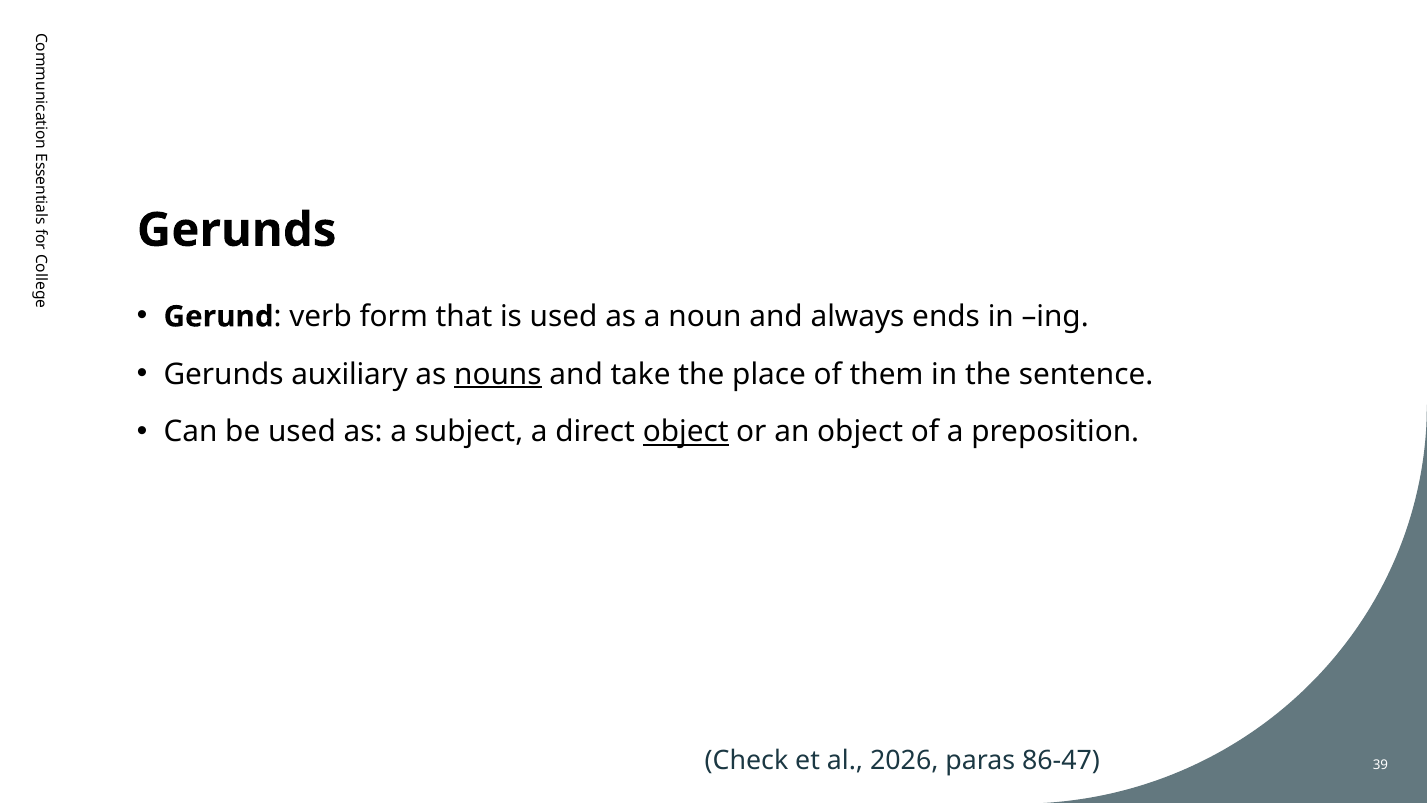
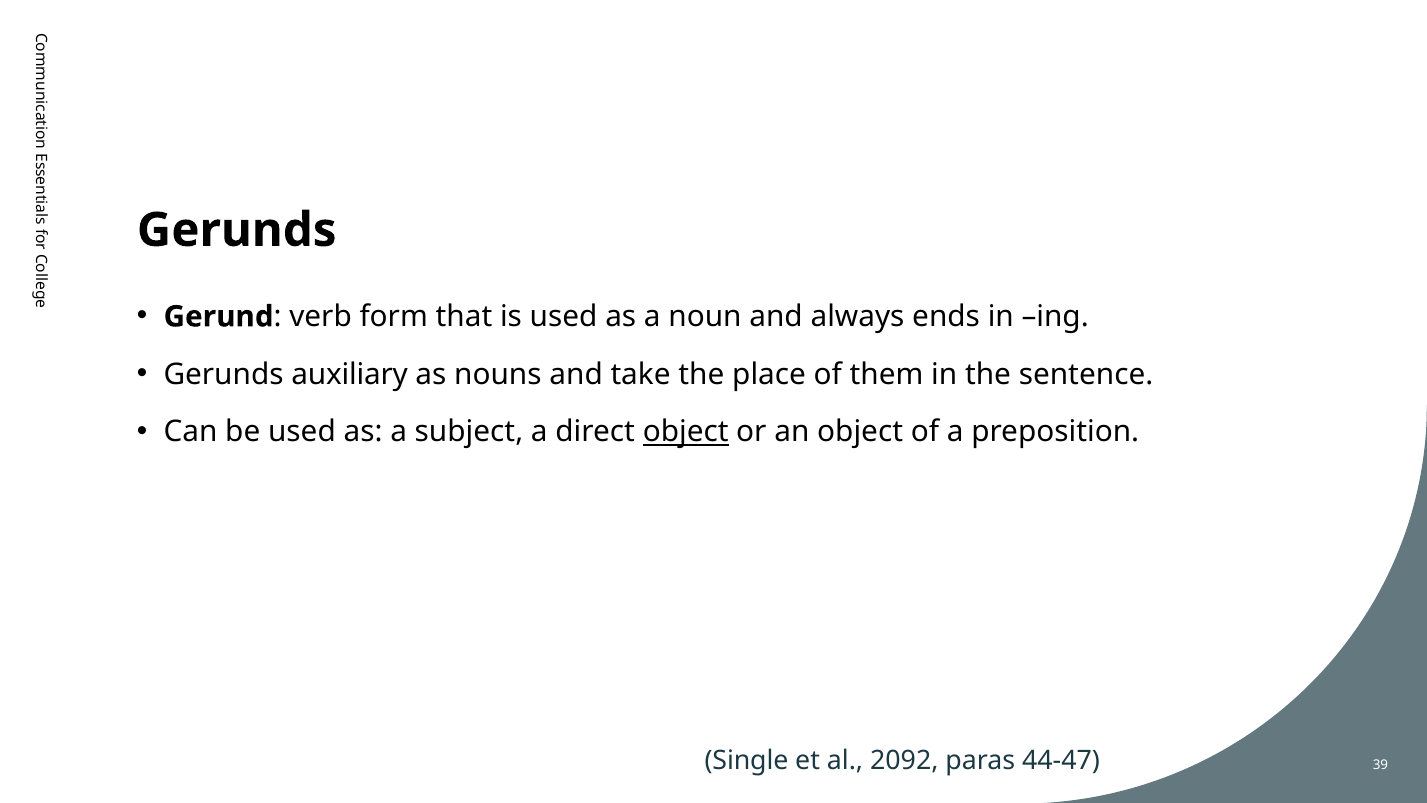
nouns underline: present -> none
Check: Check -> Single
2026: 2026 -> 2092
86-47: 86-47 -> 44-47
